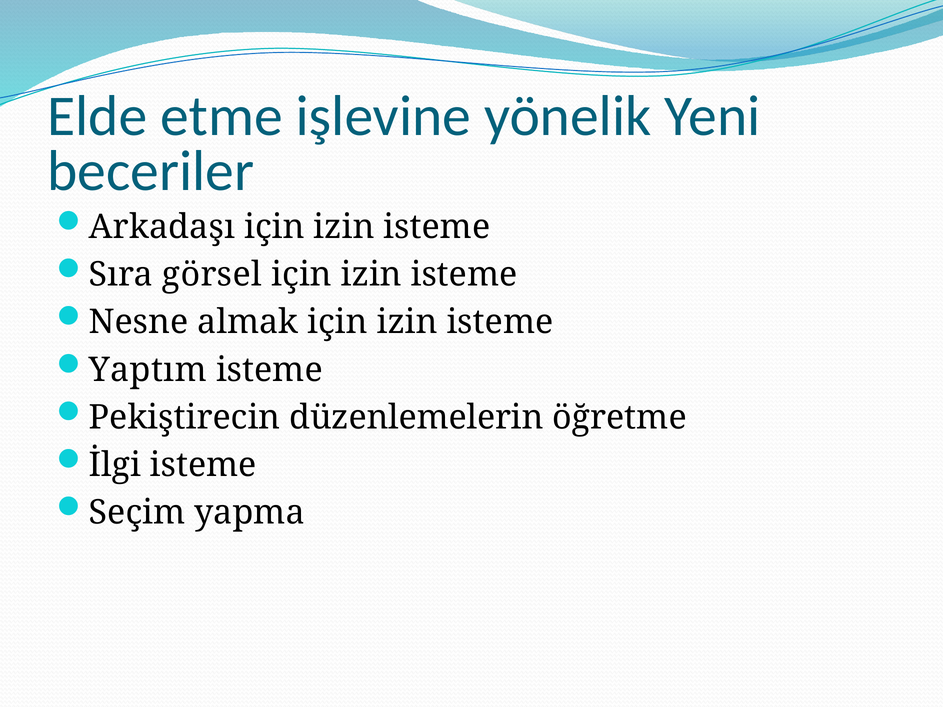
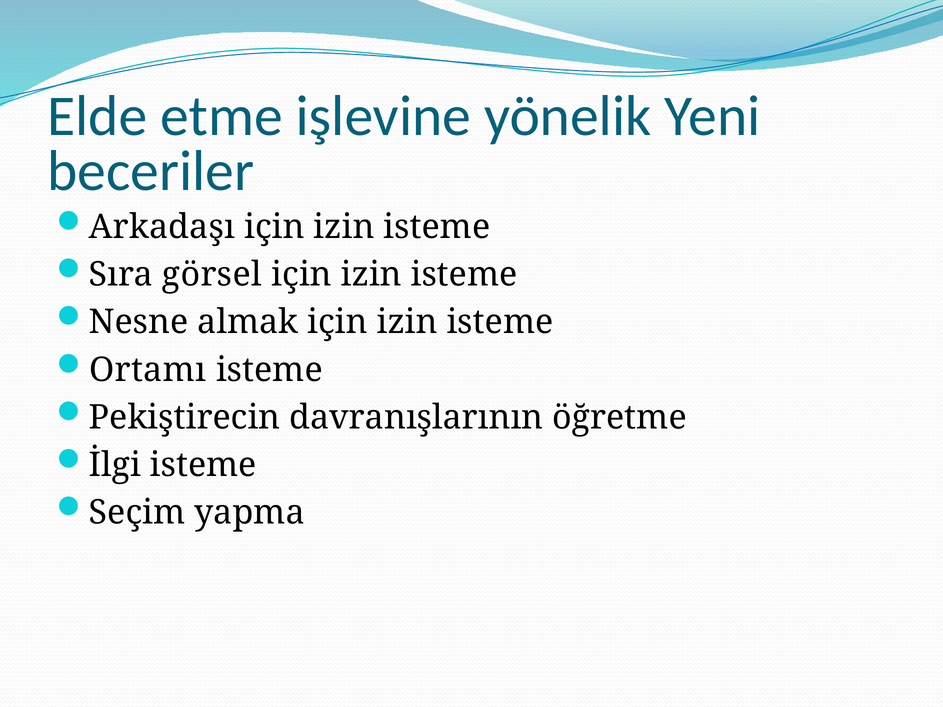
Yaptım: Yaptım -> Ortamı
düzenlemelerin: düzenlemelerin -> davranışlarının
